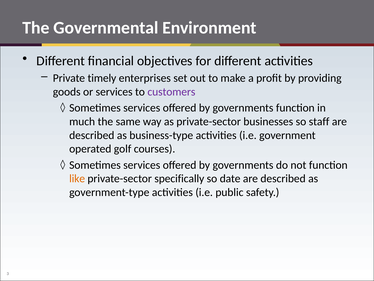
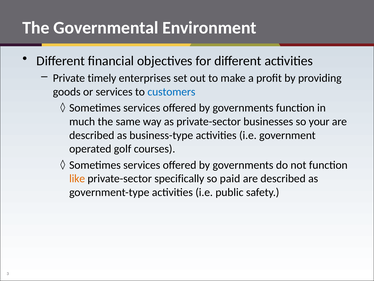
customers colour: purple -> blue
staff: staff -> your
date: date -> paid
